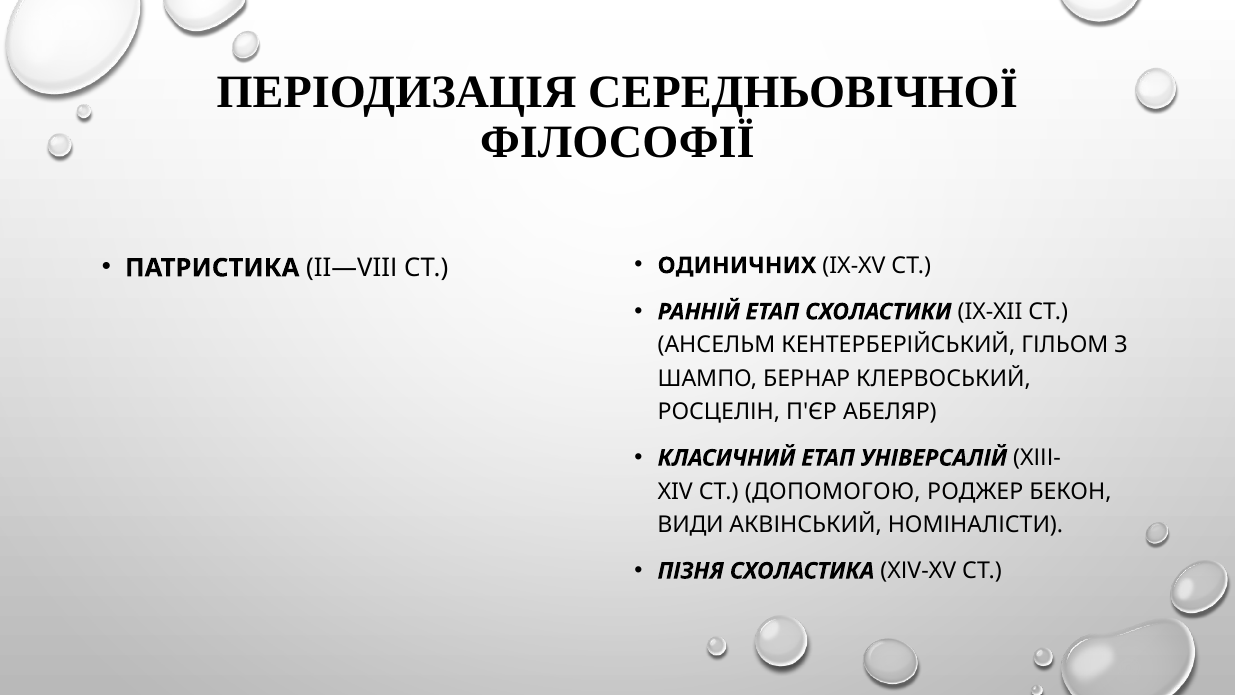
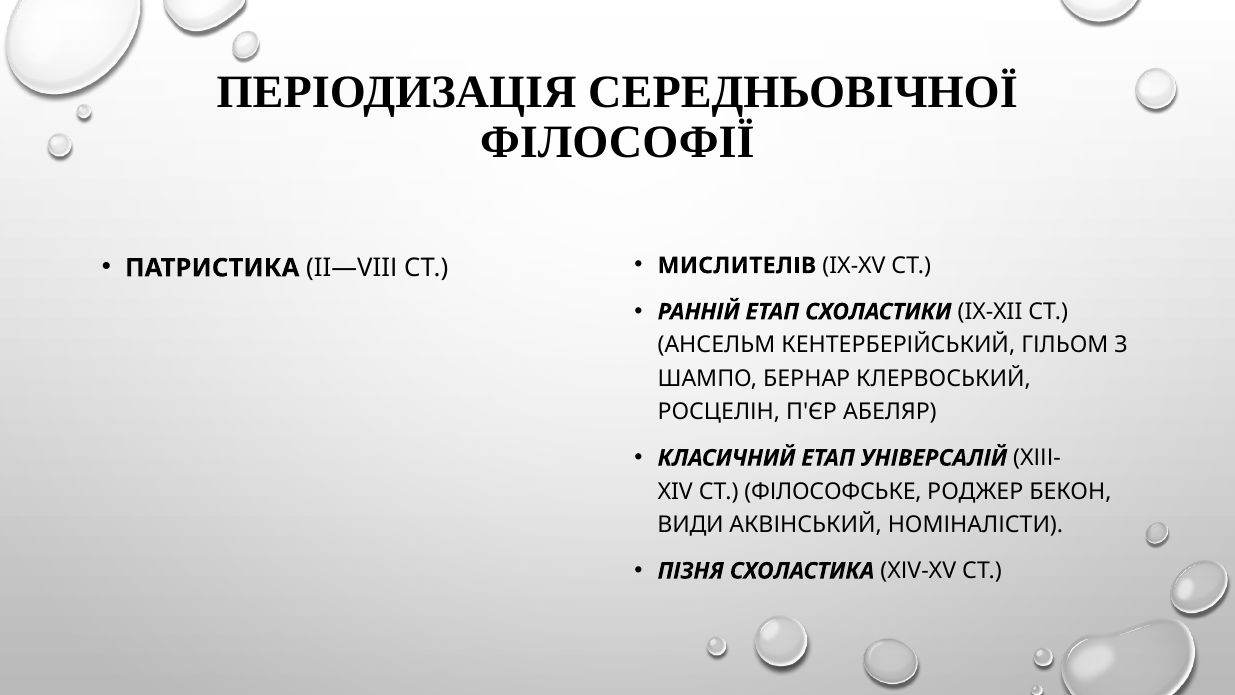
ОДИНИЧНИХ: ОДИНИЧНИХ -> МИСЛИТЕЛІВ
ДОПОМОГОЮ: ДОПОМОГОЮ -> ФІЛОСОФСЬКЕ
